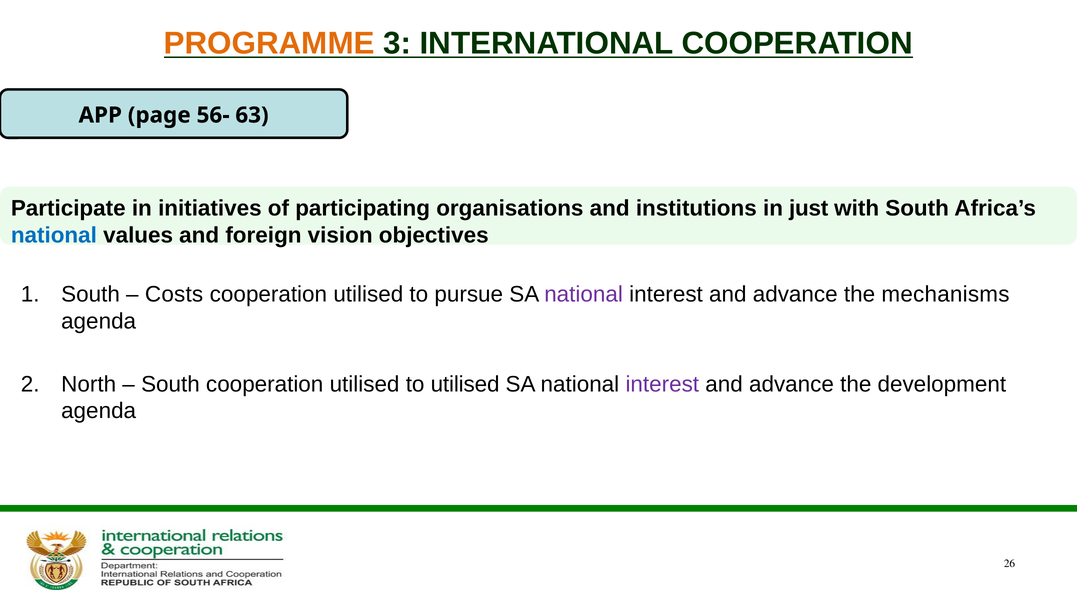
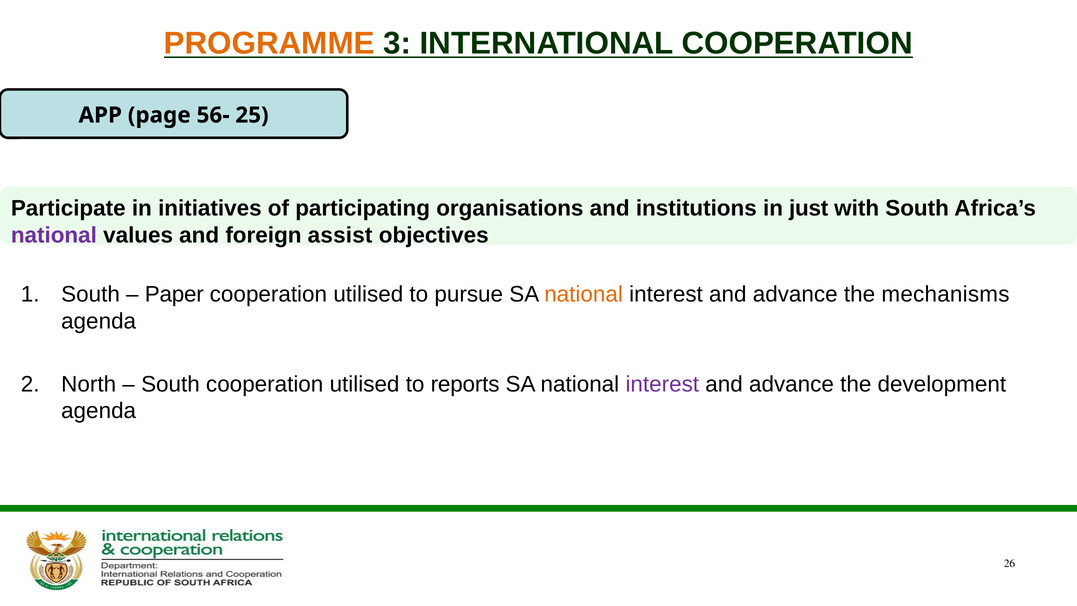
63: 63 -> 25
national at (54, 235) colour: blue -> purple
vision: vision -> assist
Costs: Costs -> Paper
national at (584, 294) colour: purple -> orange
to utilised: utilised -> reports
